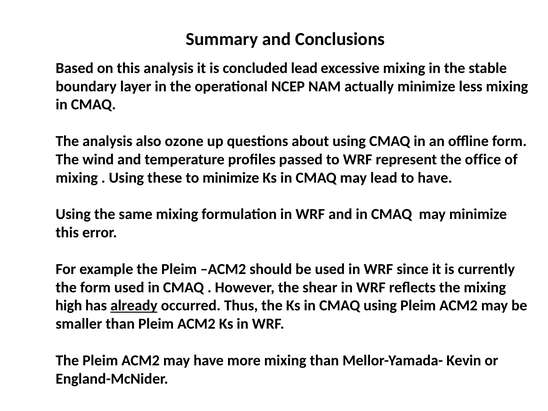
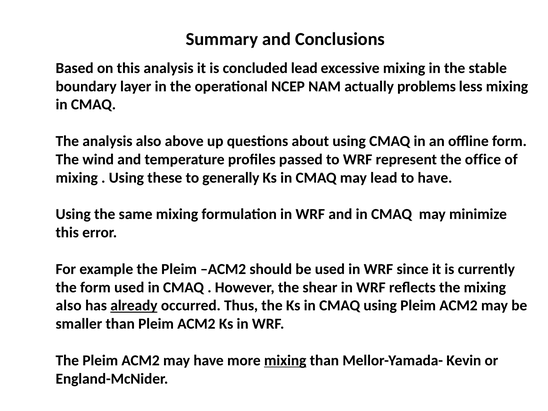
actually minimize: minimize -> problems
ozone: ozone -> above
to minimize: minimize -> generally
high at (69, 306): high -> also
mixing at (285, 360) underline: none -> present
